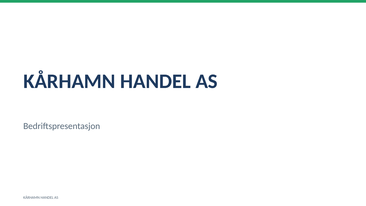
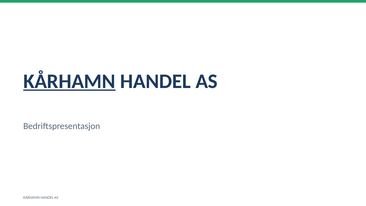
KÅRHAMN at (69, 81) underline: none -> present
